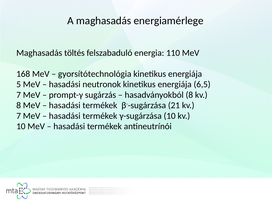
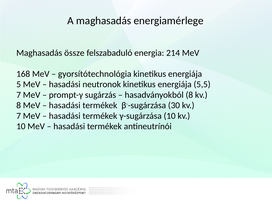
töltés: töltés -> össze
110: 110 -> 214
6,5: 6,5 -> 5,5
21: 21 -> 30
